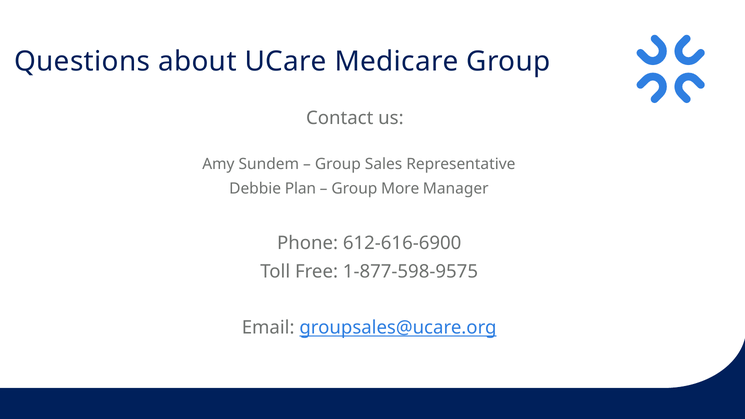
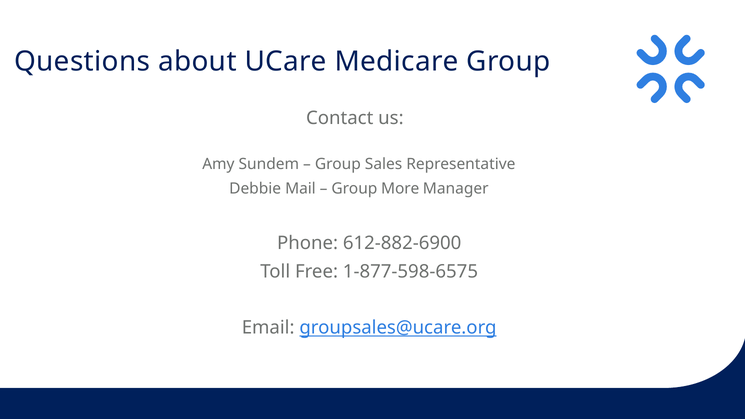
Plan: Plan -> Mail
612-616-6900: 612-616-6900 -> 612-882-6900
1-877-598-9575: 1-877-598-9575 -> 1-877-598-6575
